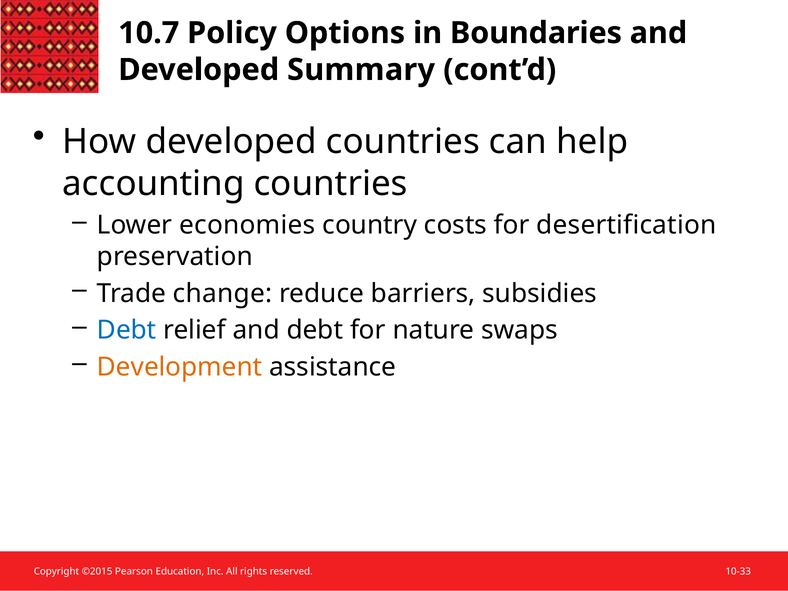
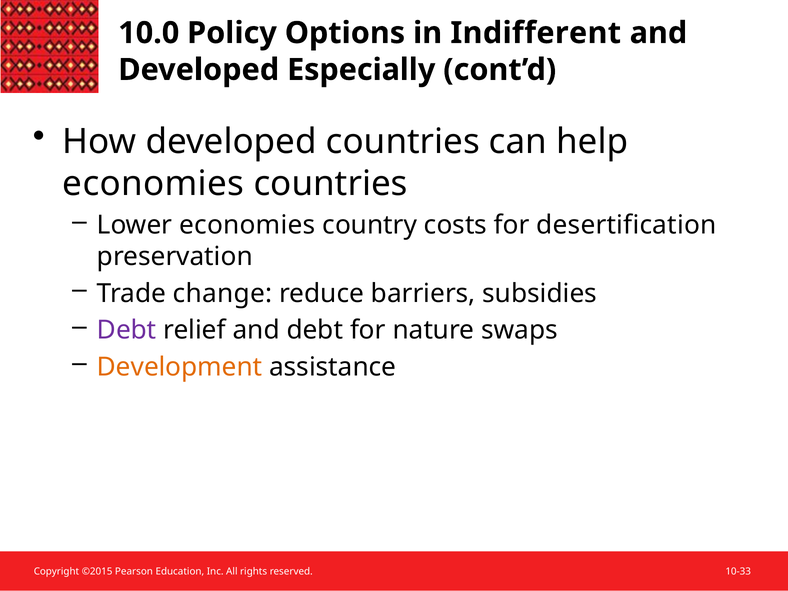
10.7: 10.7 -> 10.0
Boundaries: Boundaries -> Indifferent
Summary: Summary -> Especially
accounting at (153, 184): accounting -> economies
Debt at (127, 330) colour: blue -> purple
